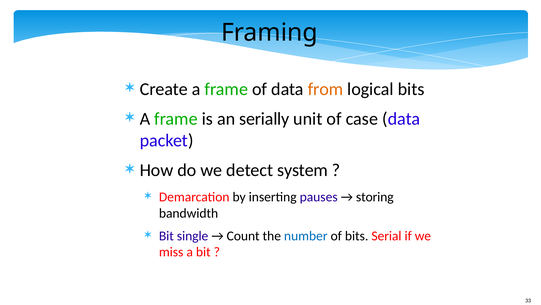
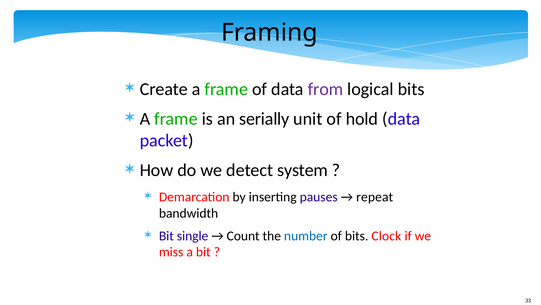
from colour: orange -> purple
case: case -> hold
storing: storing -> repeat
Serial: Serial -> Clock
